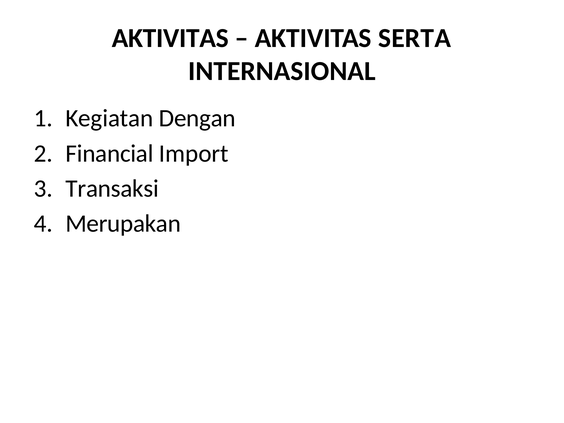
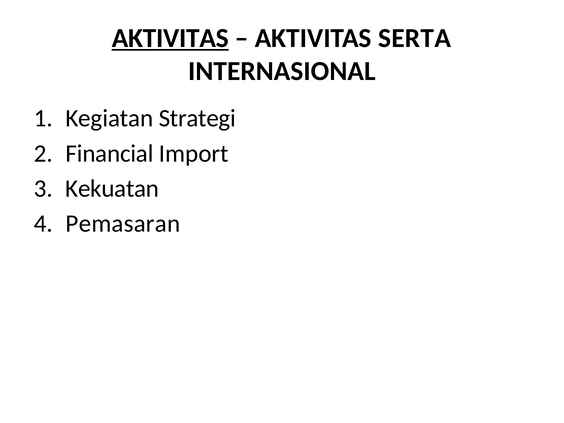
AKTIVITAS at (170, 38) underline: none -> present
Dengan: Dengan -> Strategi
Transaksi: Transaksi -> Kekuatan
Merupakan: Merupakan -> Pemasaran
